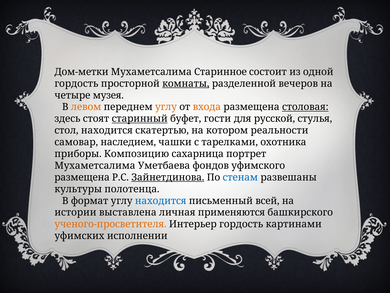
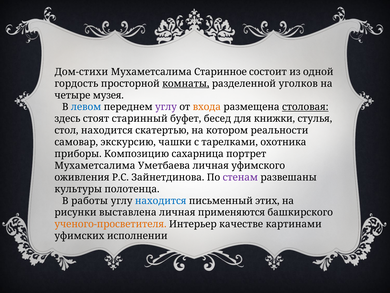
Дом-метки: Дом-метки -> Дом-стихи
вечеров: вечеров -> уголков
левом colour: orange -> blue
углу at (166, 107) colour: orange -> purple
старинный underline: present -> none
гости: гости -> бесед
русской: русской -> книжки
наследием: наследием -> экскурсию
Уметбаева фондов: фондов -> личная
размещена at (82, 177): размещена -> оживления
Зайнетдинова underline: present -> none
стенам colour: blue -> purple
формат: формат -> работы
всей: всей -> этих
истории: истории -> рисунки
Интерьер гордость: гордость -> качестве
